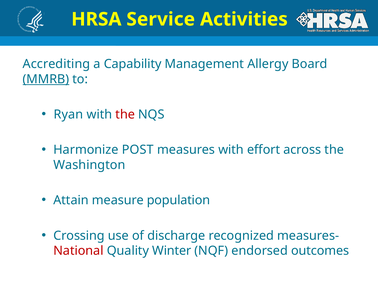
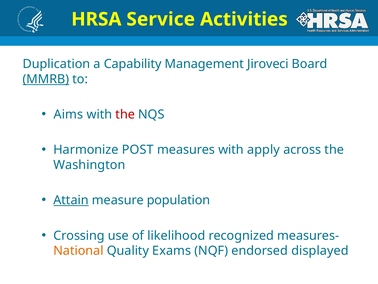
Accrediting: Accrediting -> Duplication
Allergy: Allergy -> Jiroveci
Ryan: Ryan -> Aims
effort: effort -> apply
Attain underline: none -> present
discharge: discharge -> likelihood
National colour: red -> orange
Winter: Winter -> Exams
outcomes: outcomes -> displayed
